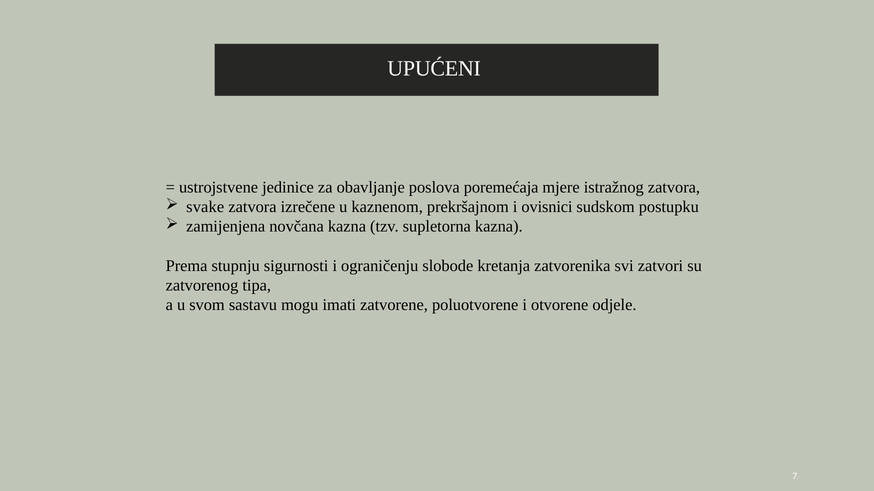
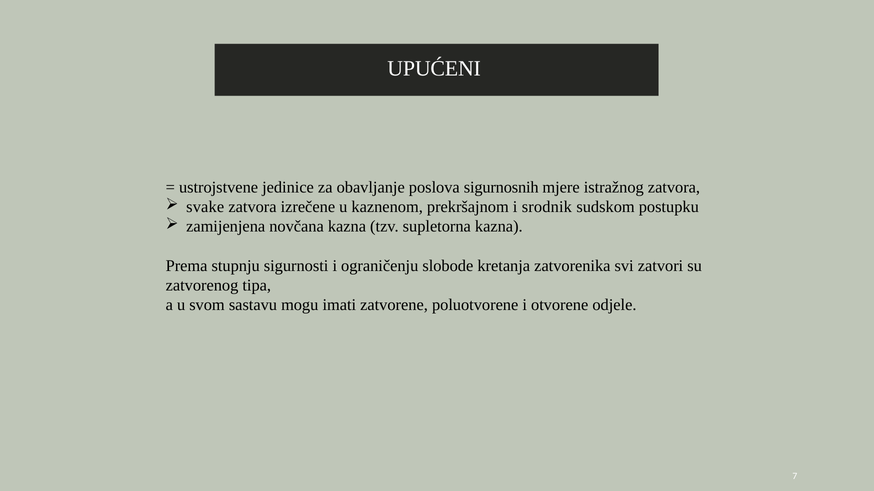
poremećaja: poremećaja -> sigurnosnih
ovisnici: ovisnici -> srodnik
